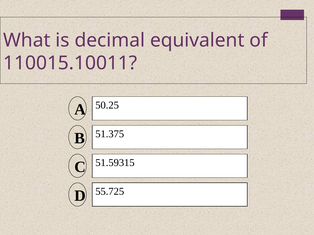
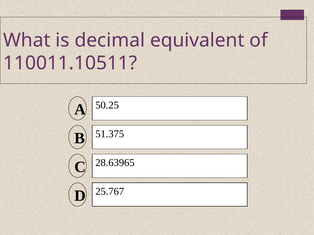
110015.10011: 110015.10011 -> 110011.10511
51.59315: 51.59315 -> 28.63965
55.725: 55.725 -> 25.767
